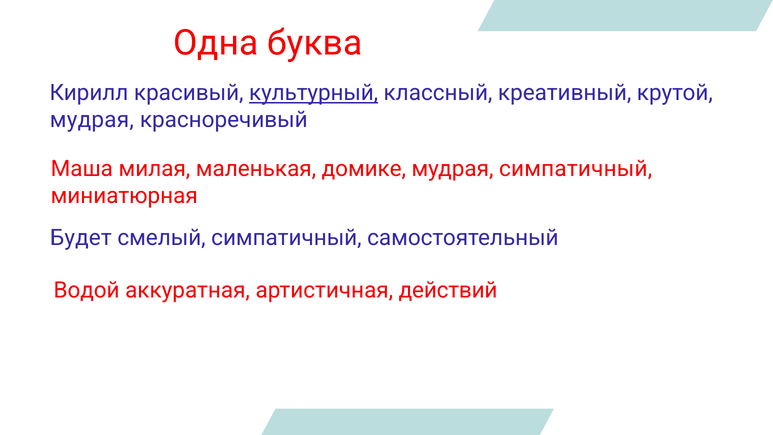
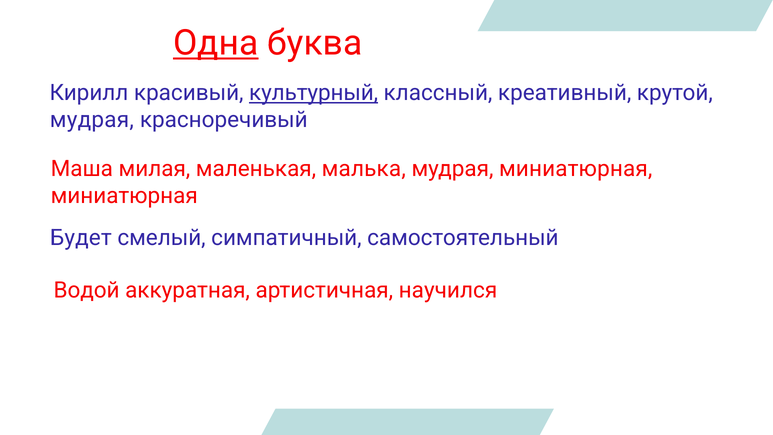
Одна underline: none -> present
домике: домике -> малька
мудрая симпатичный: симпатичный -> миниатюрная
действий: действий -> научился
